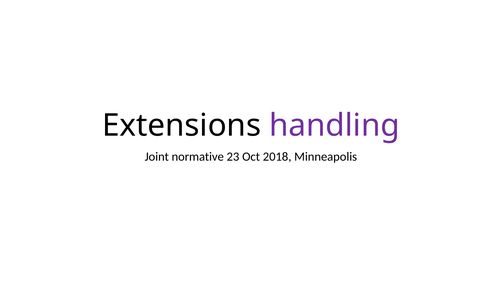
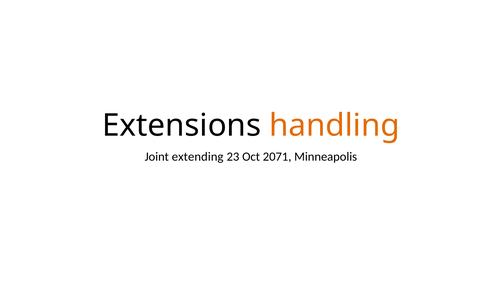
handling colour: purple -> orange
normative: normative -> extending
2018: 2018 -> 2071
